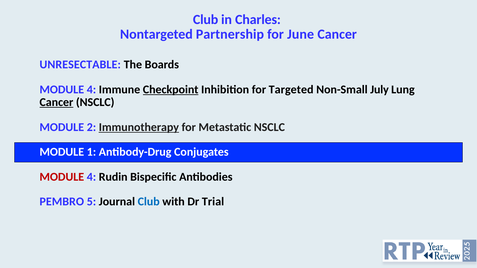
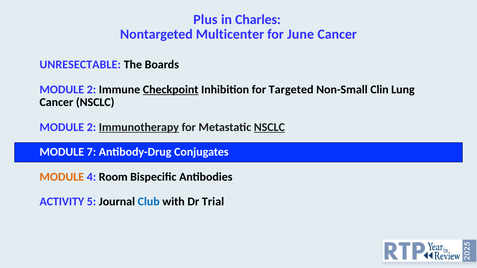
Club at (206, 20): Club -> Plus
Partnership: Partnership -> Multicenter
4 at (91, 90): 4 -> 2
July: July -> Clin
Cancer at (56, 102) underline: present -> none
NSCLC at (269, 127) underline: none -> present
1: 1 -> 7
MODULE at (62, 177) colour: red -> orange
Rudin: Rudin -> Room
PEMBRO: PEMBRO -> ACTIVITY
